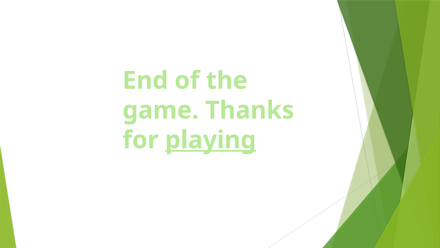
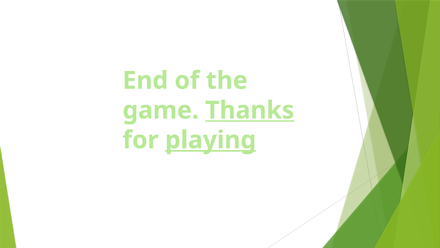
Thanks underline: none -> present
